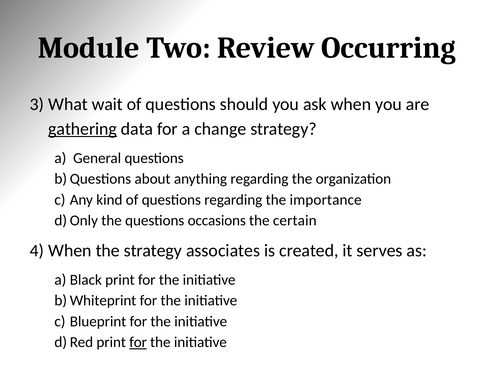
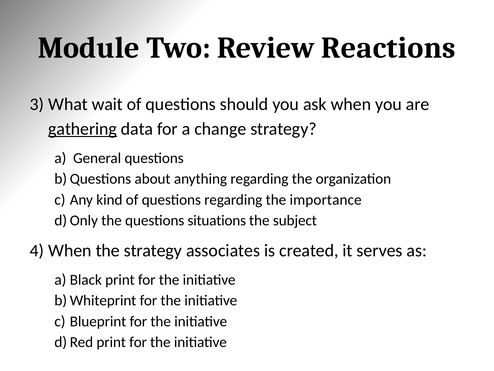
Occurring: Occurring -> Reactions
occasions: occasions -> situations
certain: certain -> subject
for at (138, 342) underline: present -> none
